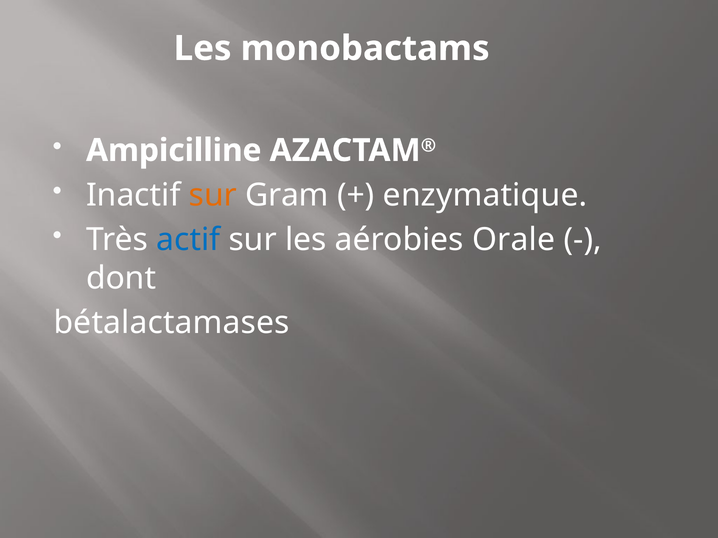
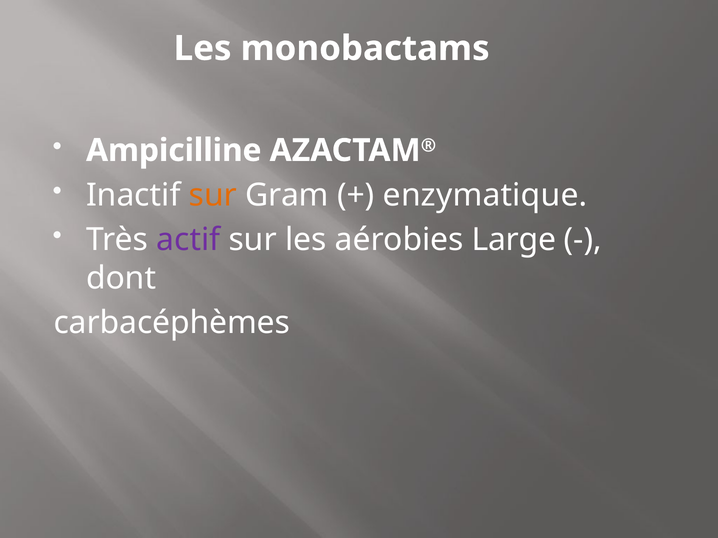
actif colour: blue -> purple
Orale: Orale -> Large
bétalactamases: bétalactamases -> carbacéphèmes
